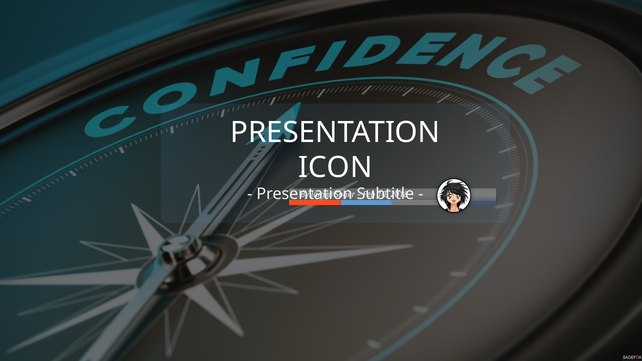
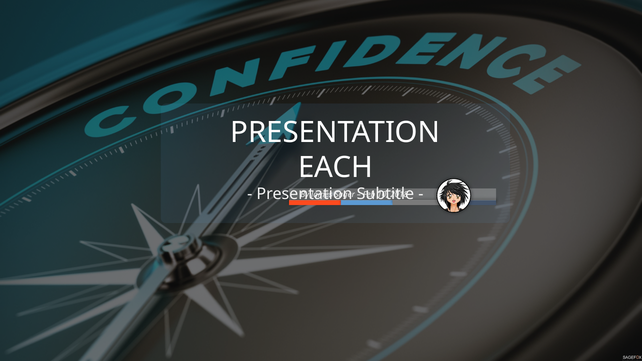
ICON: ICON -> EACH
